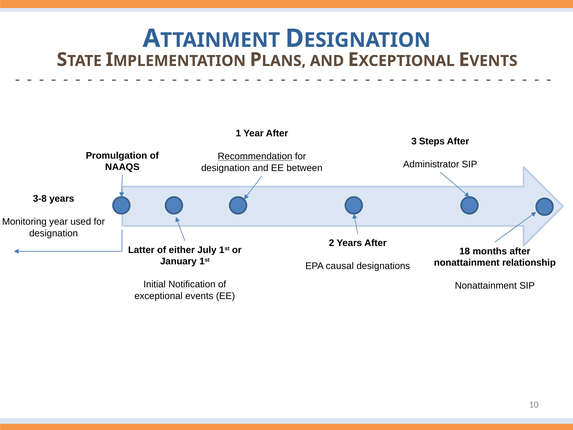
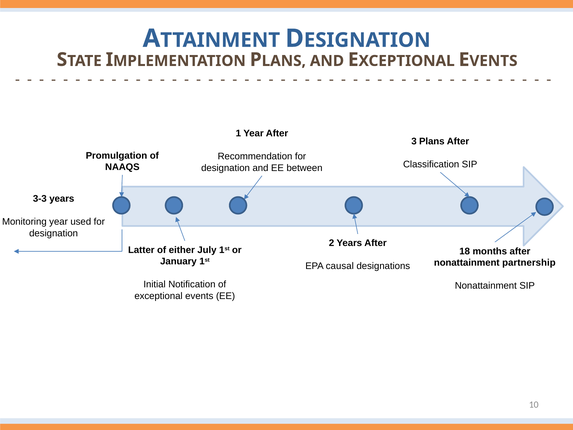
Steps: Steps -> Plans
Recommendation underline: present -> none
Administrator: Administrator -> Classification
3-8: 3-8 -> 3-3
relationship: relationship -> partnership
